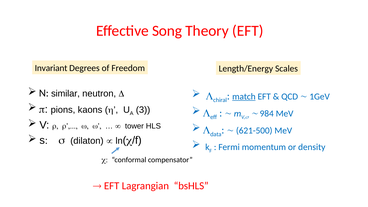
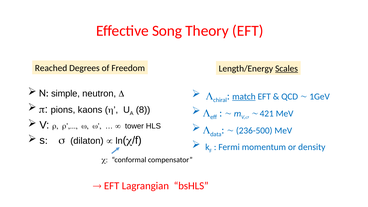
Invariant: Invariant -> Reached
Scales underline: none -> present
similar: similar -> simple
3: 3 -> 8
984: 984 -> 421
621-500: 621-500 -> 236-500
